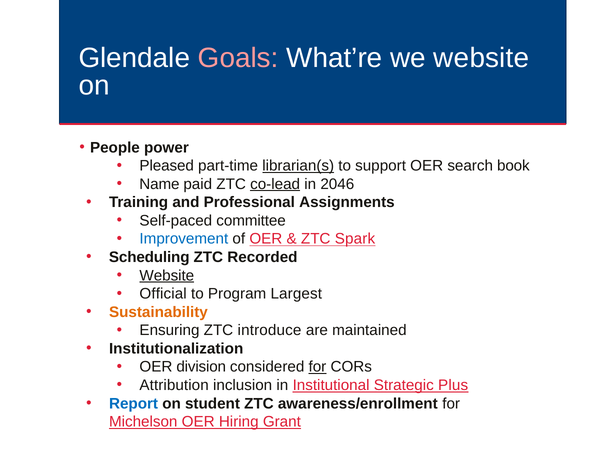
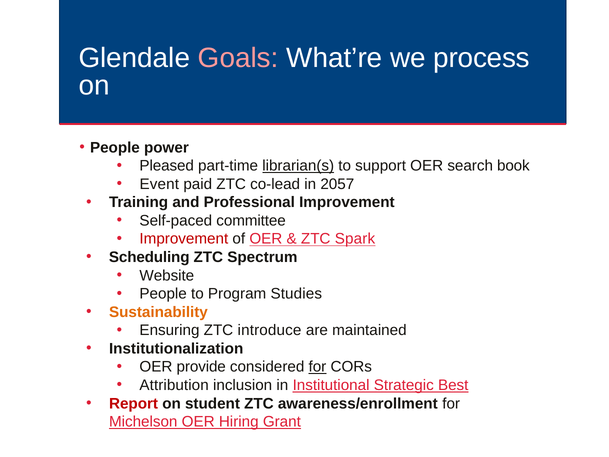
we website: website -> process
Name: Name -> Event
co-lead underline: present -> none
2046: 2046 -> 2057
Professional Assignments: Assignments -> Improvement
Improvement at (184, 239) colour: blue -> red
Recorded: Recorded -> Spectrum
Website at (167, 275) underline: present -> none
Official at (163, 294): Official -> People
Largest: Largest -> Studies
division: division -> provide
Plus: Plus -> Best
Report colour: blue -> red
